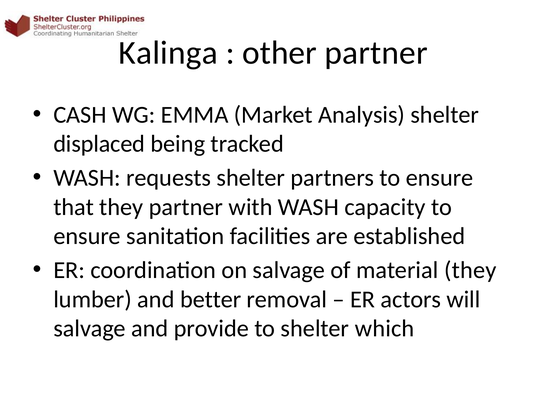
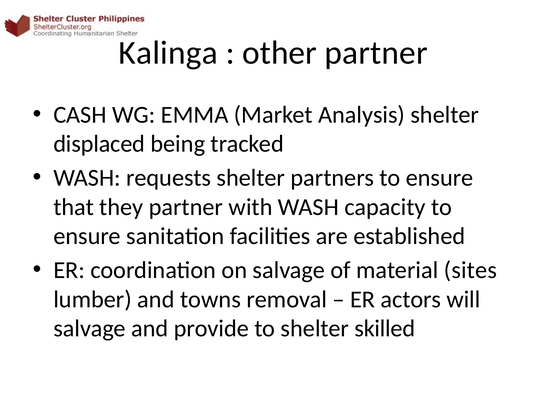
material they: they -> sites
better: better -> towns
which: which -> skilled
